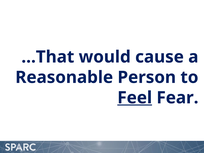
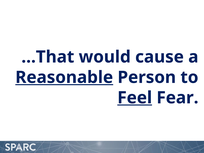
Reasonable underline: none -> present
